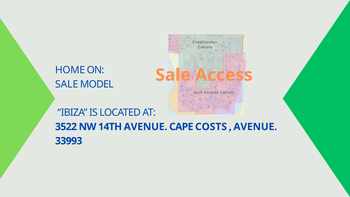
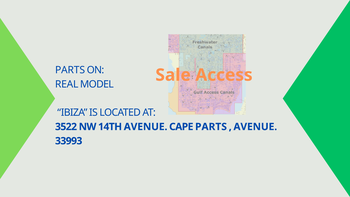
HOME at (70, 70): HOME -> PARTS
SALE at (67, 84): SALE -> REAL
CAPE COSTS: COSTS -> PARTS
